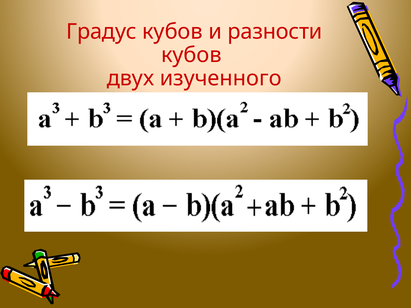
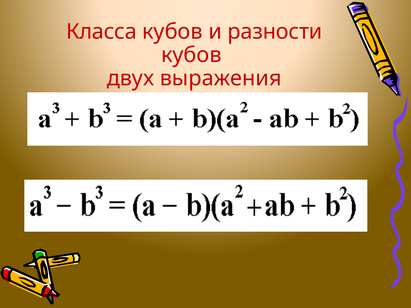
Градус: Градус -> Класса
изученного: изученного -> выражения
